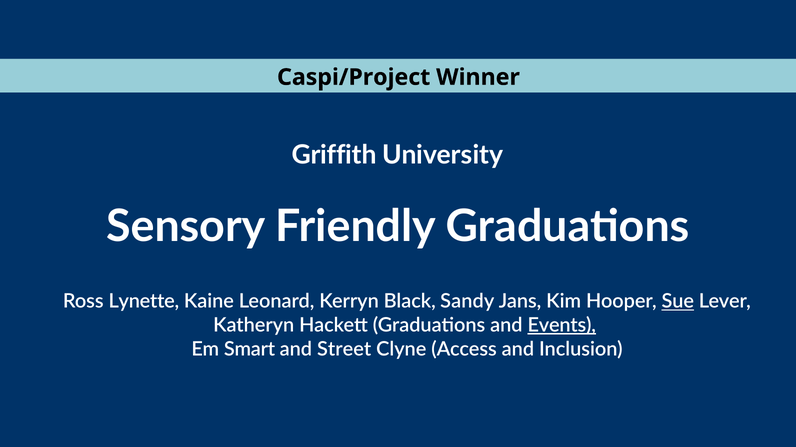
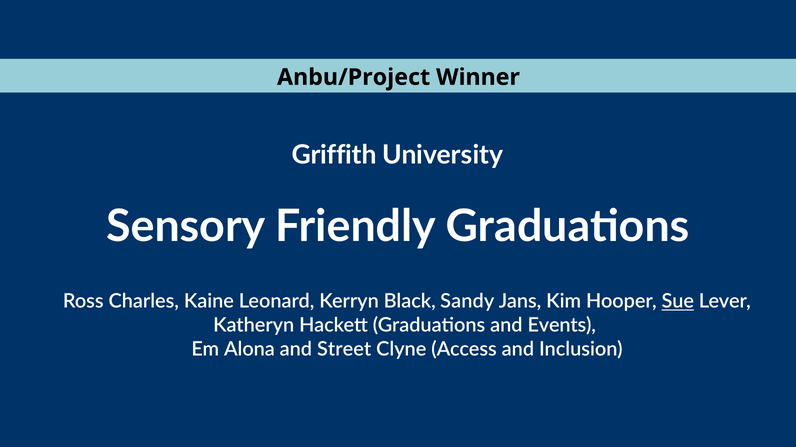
Caspi/Project: Caspi/Project -> Anbu/Project
Lynette: Lynette -> Charles
Events underline: present -> none
Smart: Smart -> Alona
